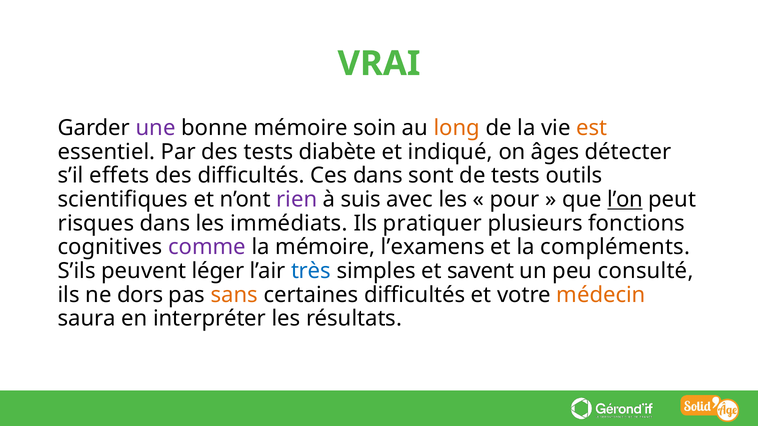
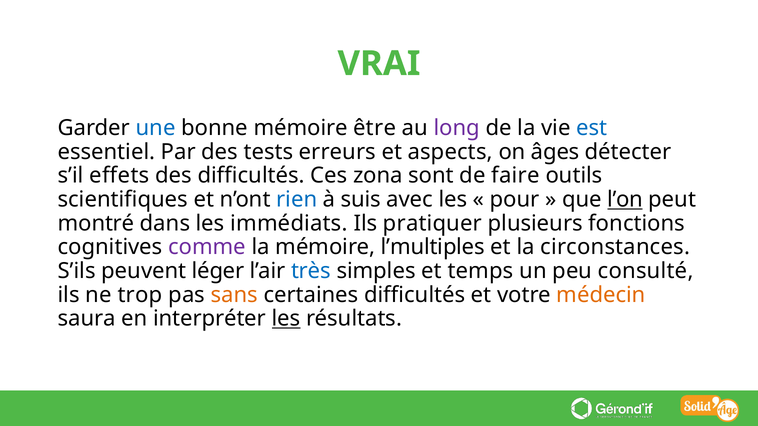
une colour: purple -> blue
soin: soin -> être
long colour: orange -> purple
est colour: orange -> blue
diabète: diabète -> erreurs
indiqué: indiqué -> aspects
Ces dans: dans -> zona
de tests: tests -> faire
rien colour: purple -> blue
risques: risques -> montré
l’examens: l’examens -> l’multiples
compléments: compléments -> circonstances
savent: savent -> temps
dors: dors -> trop
les at (286, 319) underline: none -> present
